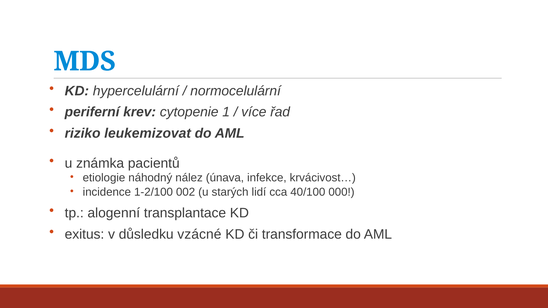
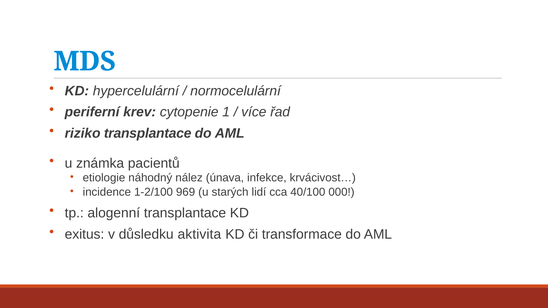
riziko leukemizovat: leukemizovat -> transplantace
002: 002 -> 969
vzácné: vzácné -> aktivita
